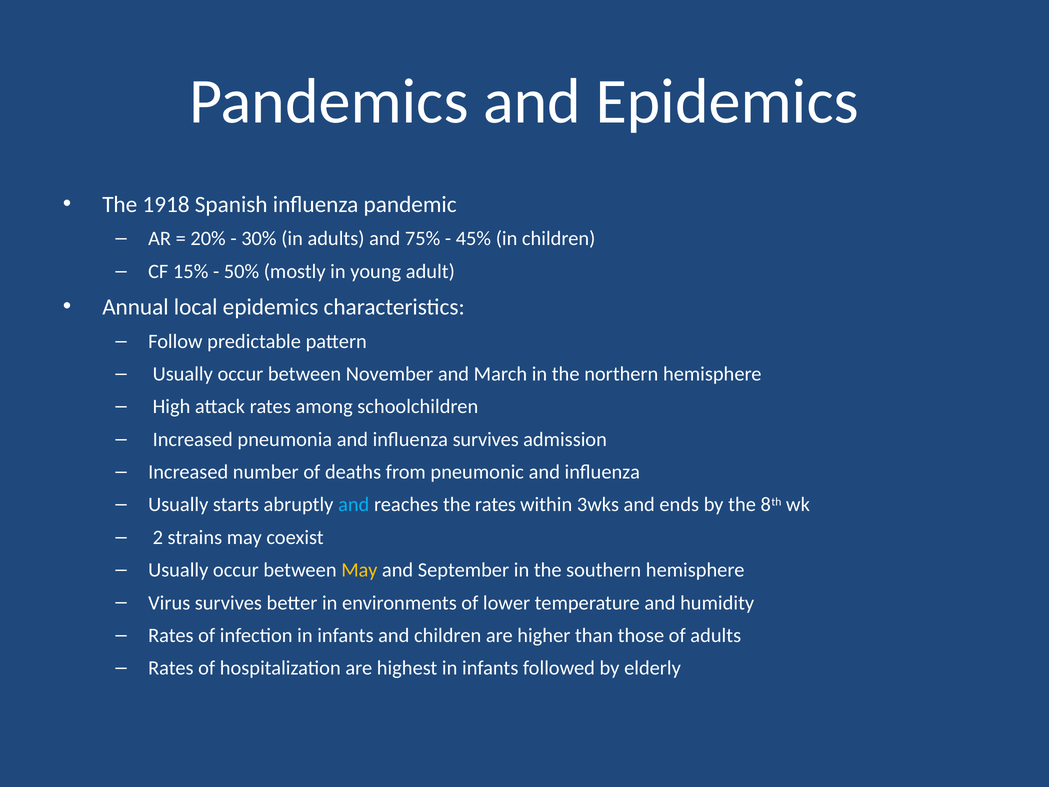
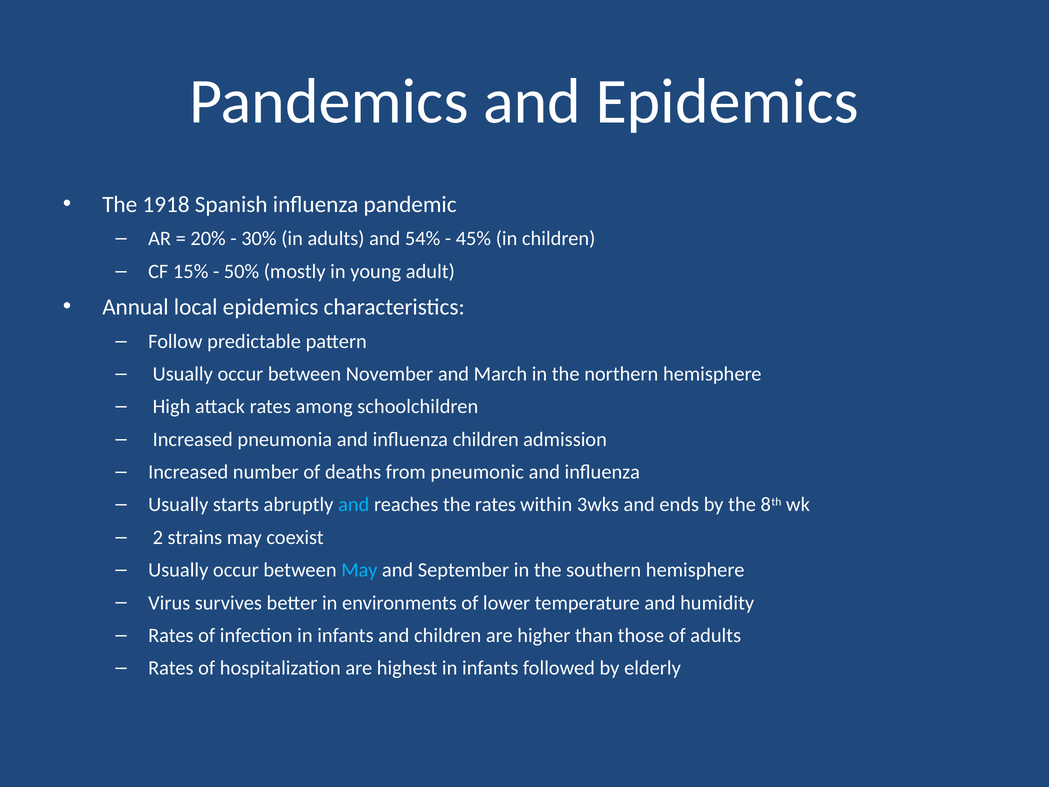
75%: 75% -> 54%
influenza survives: survives -> children
May at (359, 570) colour: yellow -> light blue
